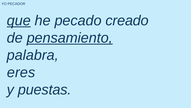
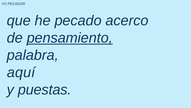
que underline: present -> none
creado: creado -> acerco
eres: eres -> aquí
